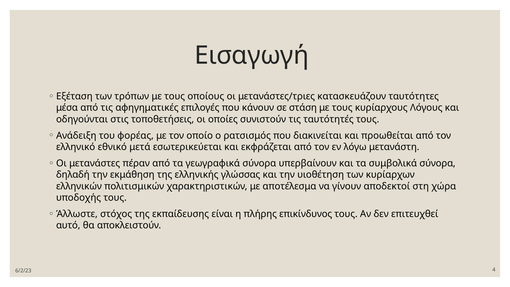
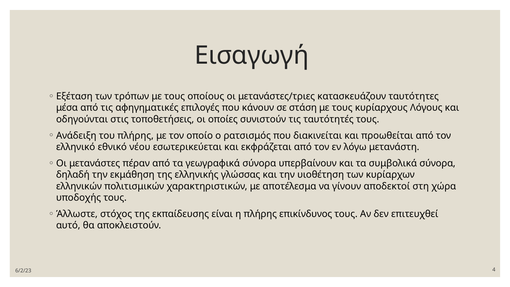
του φορέας: φορέας -> πλήρης
μετά: μετά -> νέου
